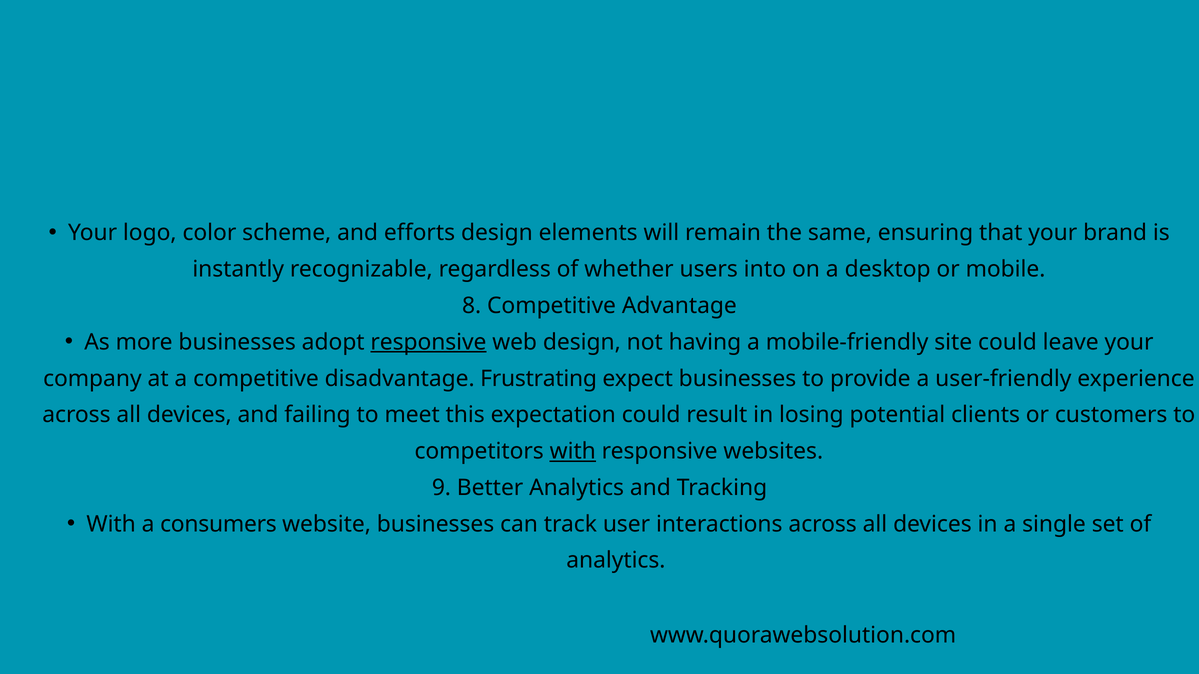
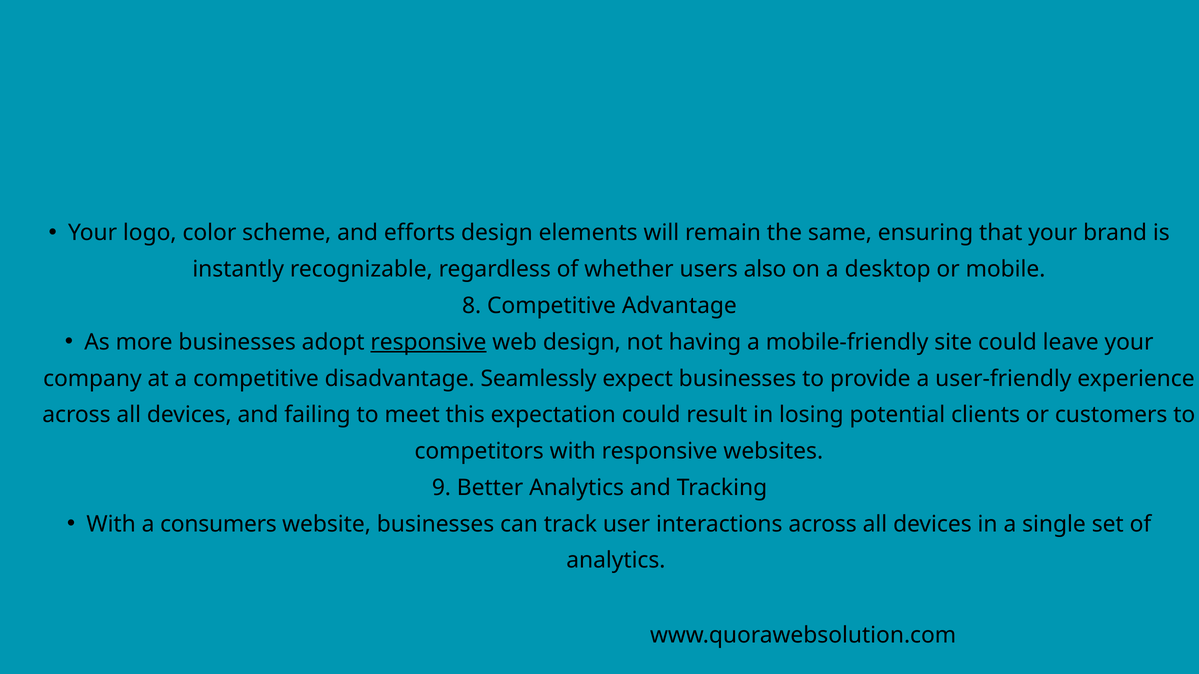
into: into -> also
Frustrating: Frustrating -> Seamlessly
with at (573, 452) underline: present -> none
